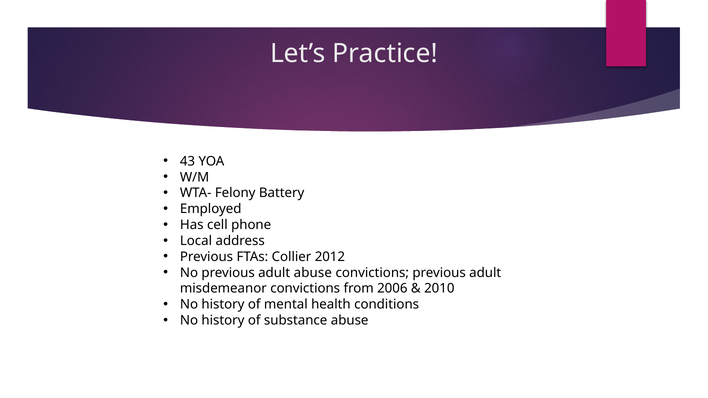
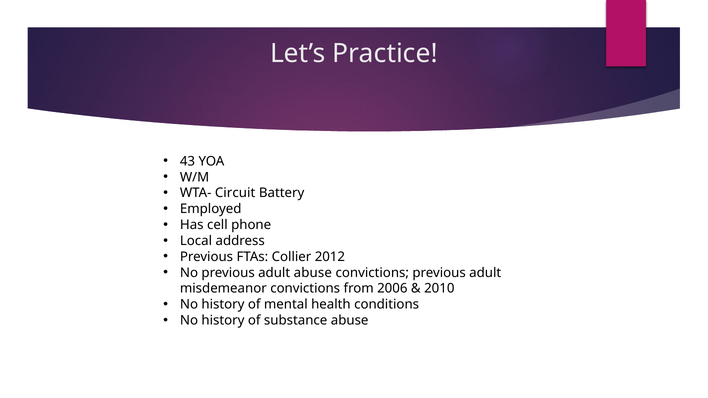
Felony: Felony -> Circuit
